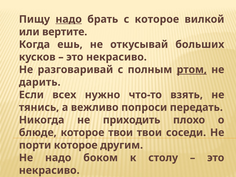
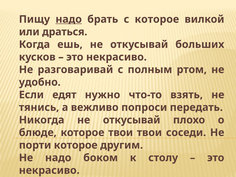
вертите: вертите -> драться
ртом underline: present -> none
дарить: дарить -> удобно
всех: всех -> едят
приходить at (132, 120): приходить -> откусывай
